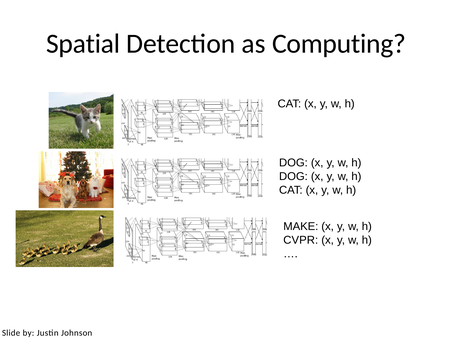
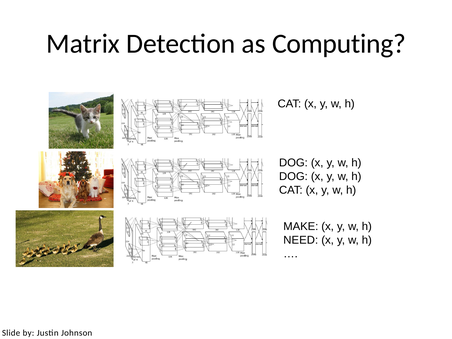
Spatial: Spatial -> Matrix
CVPR: CVPR -> NEED
